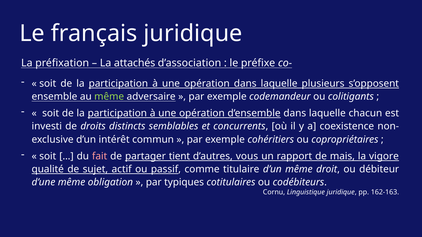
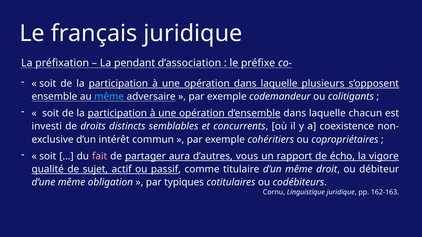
attachés: attachés -> pendant
même at (109, 97) colour: light green -> light blue
tient: tient -> aura
mais: mais -> écho
